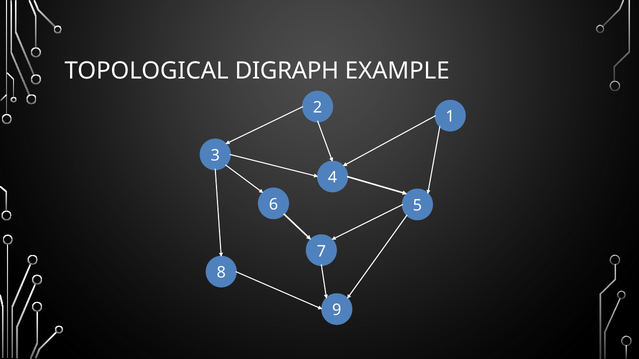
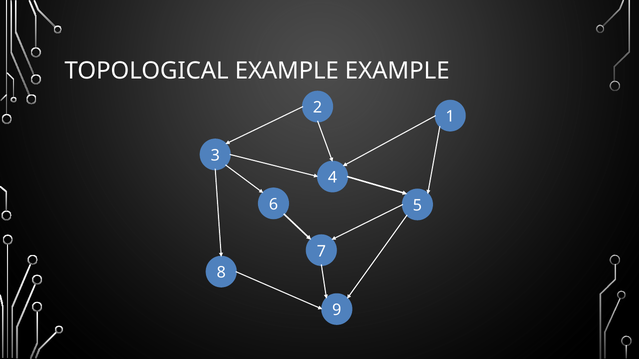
TOPOLOGICAL DIGRAPH: DIGRAPH -> EXAMPLE
